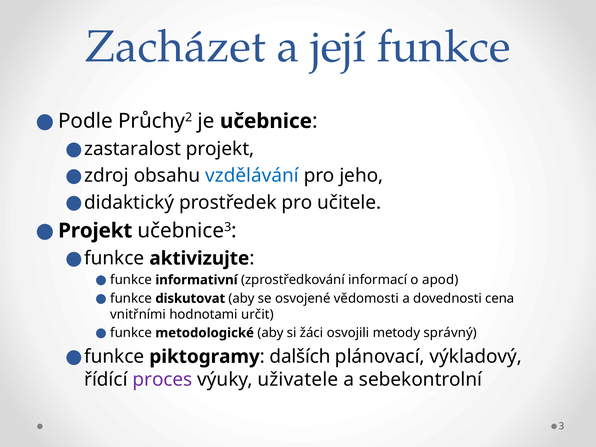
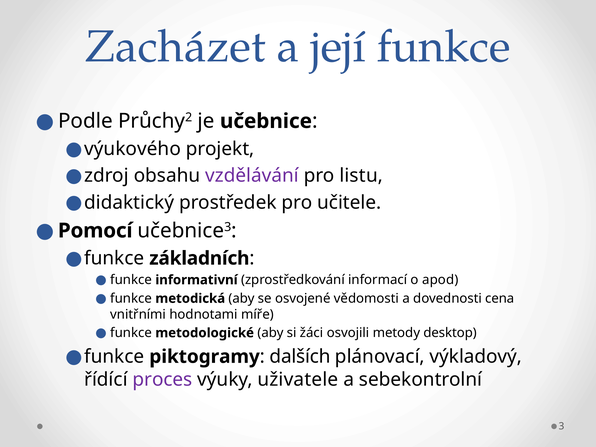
zastaralost: zastaralost -> výukového
vzdělávání colour: blue -> purple
jeho: jeho -> listu
Projekt at (95, 231): Projekt -> Pomocí
aktivizujte: aktivizujte -> základních
diskutovat: diskutovat -> metodická
určit: určit -> míře
správný: správný -> desktop
